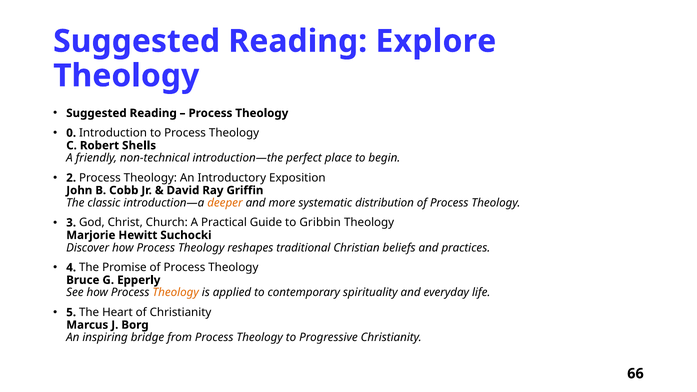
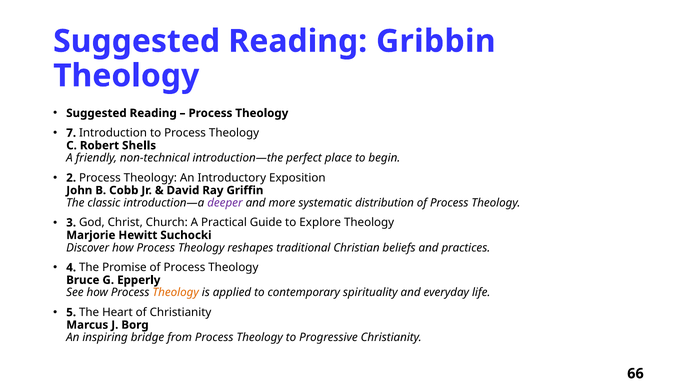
Explore: Explore -> Gribbin
0: 0 -> 7
deeper colour: orange -> purple
Gribbin: Gribbin -> Explore
